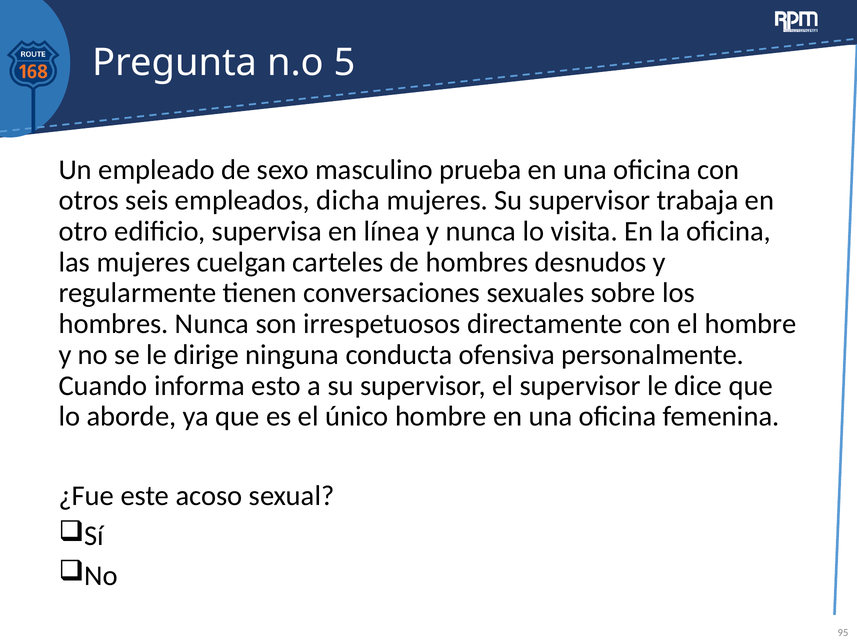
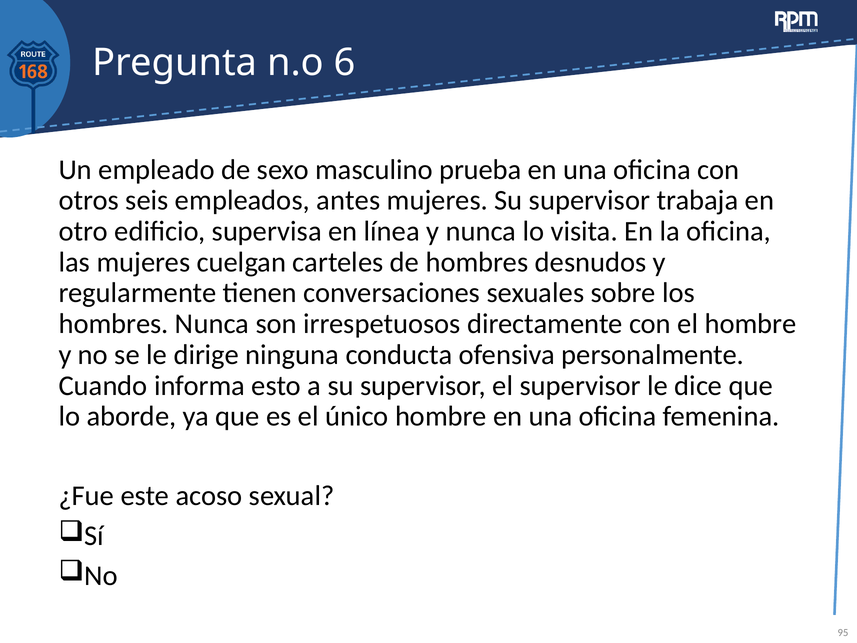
5: 5 -> 6
dicha: dicha -> antes
